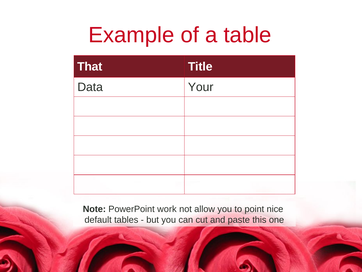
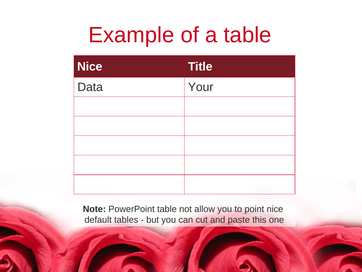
That at (90, 66): That -> Nice
PowerPoint work: work -> table
